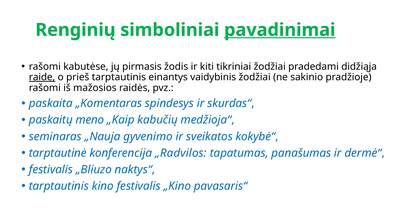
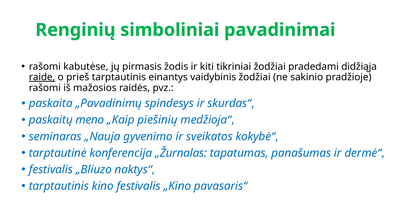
pavadinimai underline: present -> none
„Komentaras: „Komentaras -> „Pavadinimų
kabučių: kabučių -> piešinių
„Radvilos: „Radvilos -> „Žurnalas
